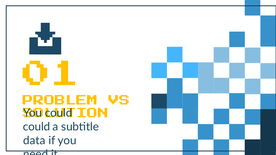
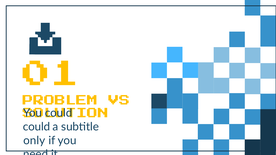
data: data -> only
